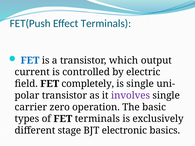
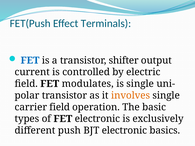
which: which -> shifter
completely: completely -> modulates
involves colour: purple -> orange
carrier zero: zero -> field
FET terminals: terminals -> electronic
stage: stage -> push
